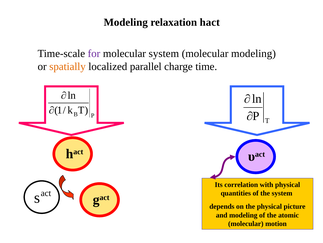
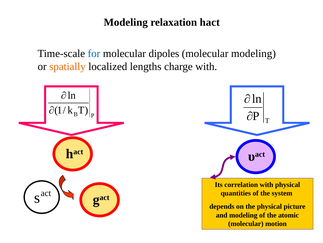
for colour: purple -> blue
molecular system: system -> dipoles
parallel: parallel -> lengths
charge time: time -> with
